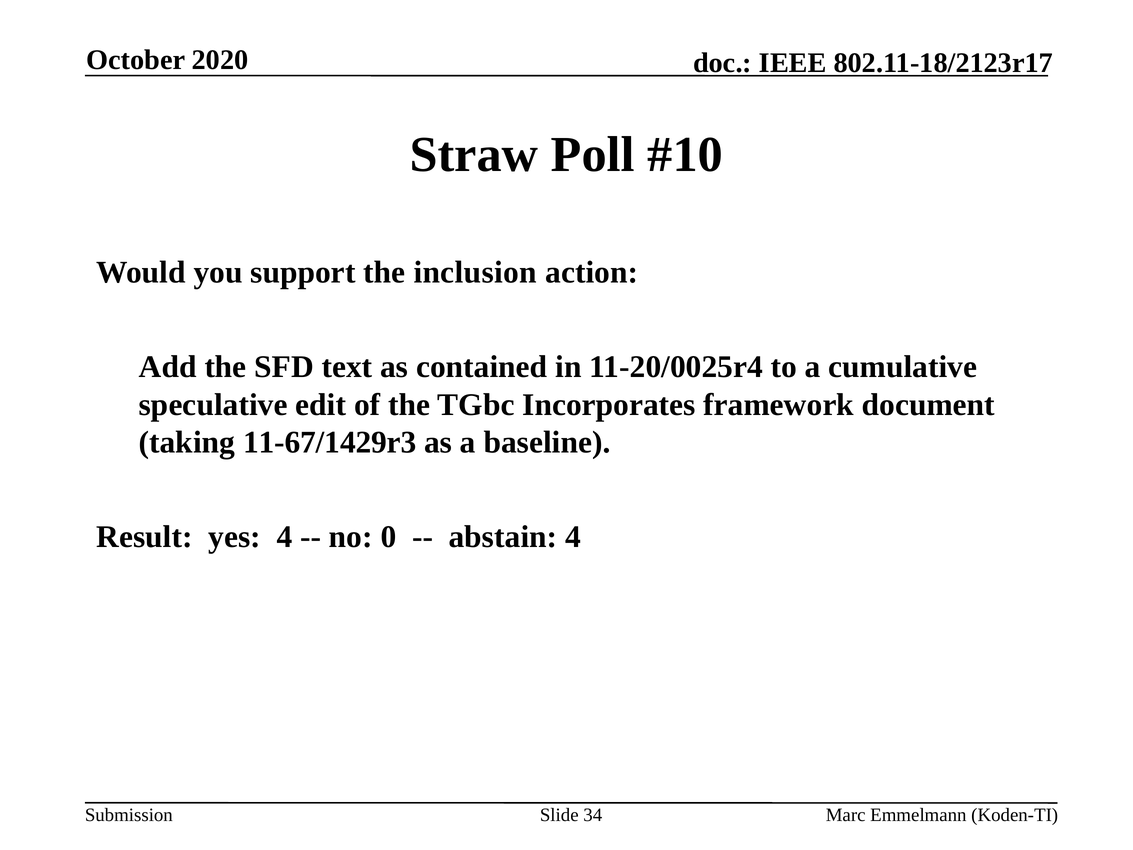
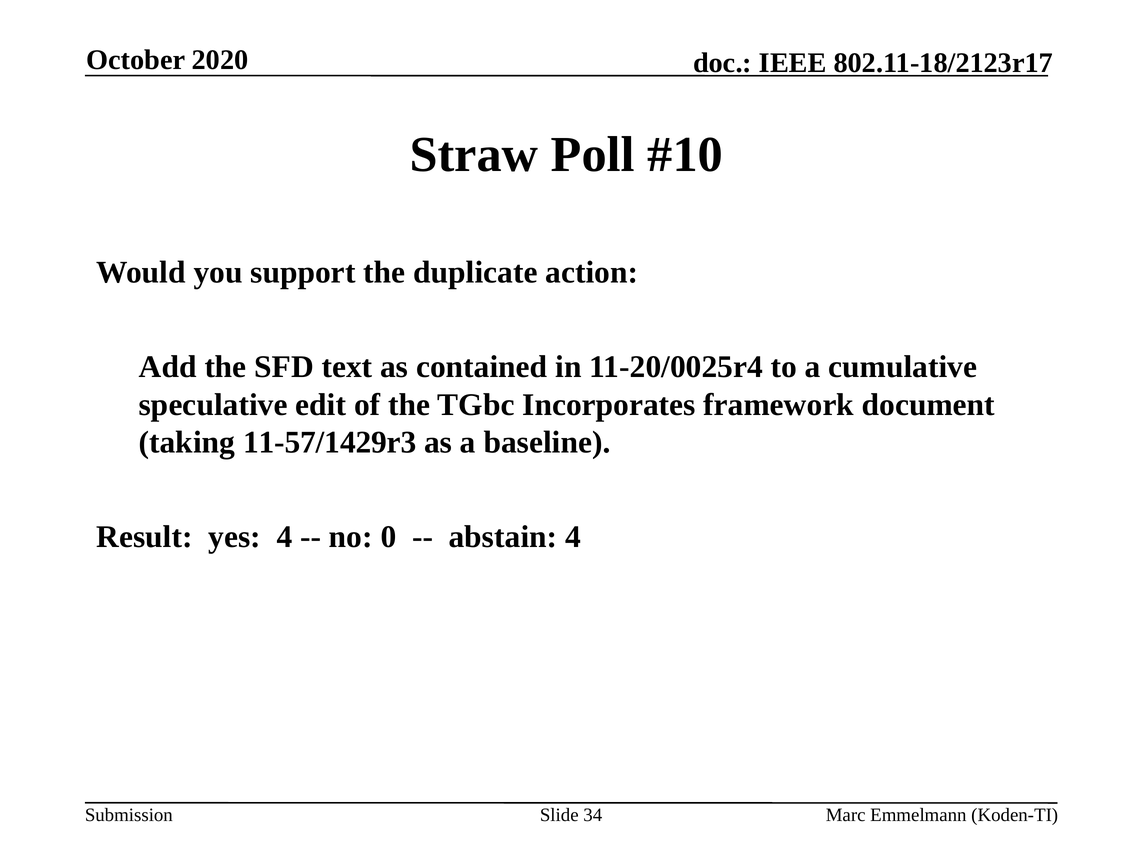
inclusion: inclusion -> duplicate
11-67/1429r3: 11-67/1429r3 -> 11-57/1429r3
